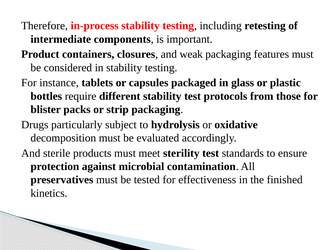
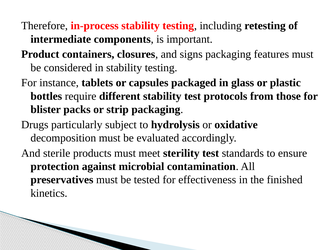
weak: weak -> signs
